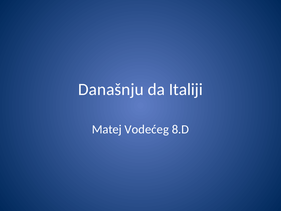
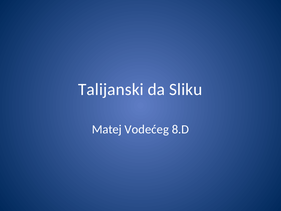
Današnju: Današnju -> Talijanski
Italiji: Italiji -> Sliku
